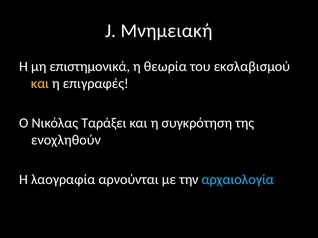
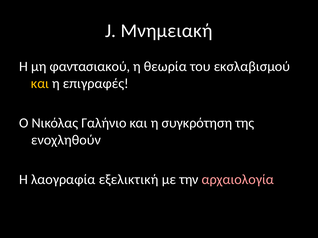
επιστημονικά: επιστημονικά -> φαντασιακού
Ταράξει: Ταράξει -> Γαλήνιο
αρνούνται: αρνούνται -> εξελικτική
αρχαιολογία colour: light blue -> pink
